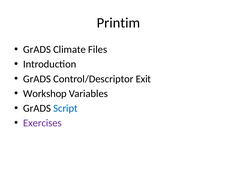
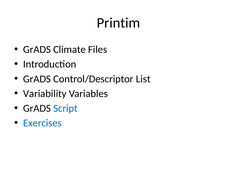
Exit: Exit -> List
Workshop: Workshop -> Variability
Exercises colour: purple -> blue
